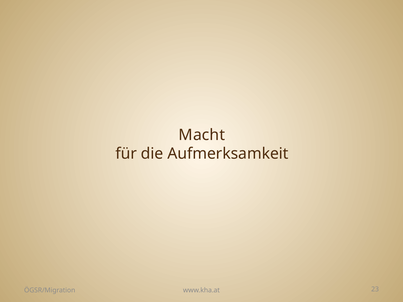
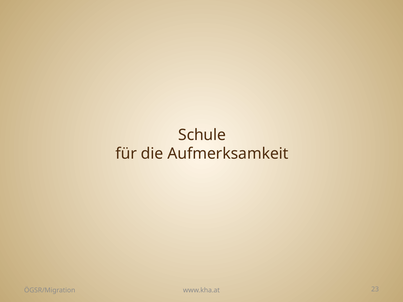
Macht: Macht -> Schule
